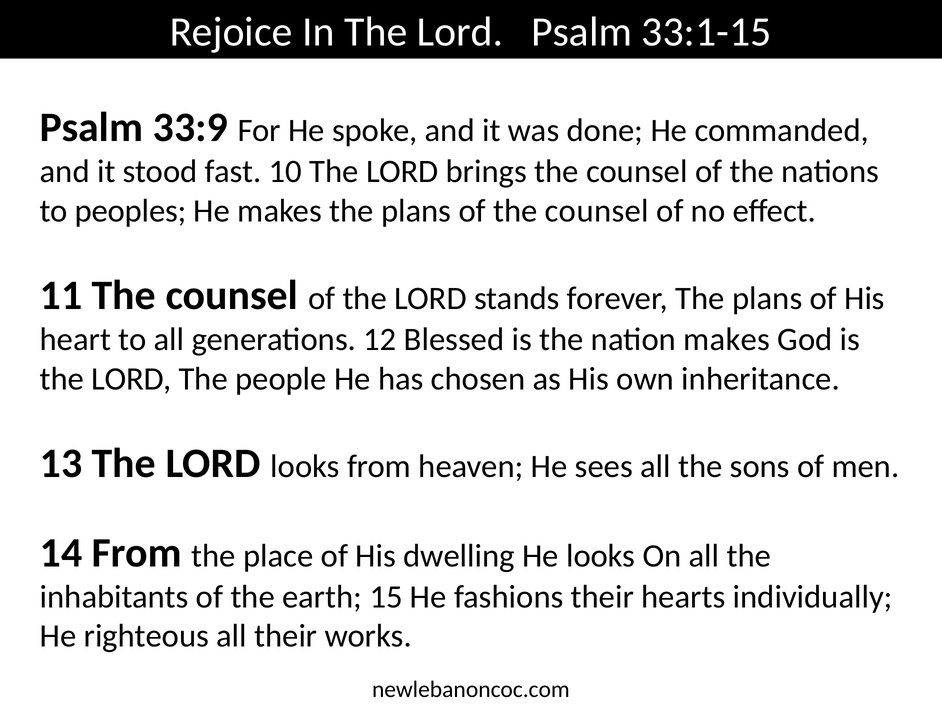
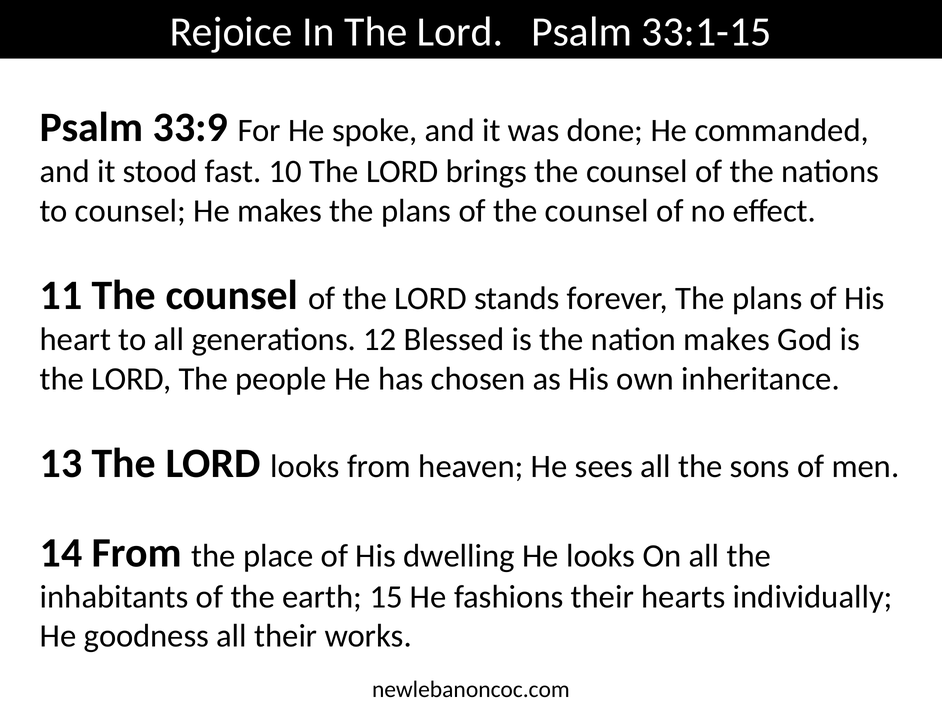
to peoples: peoples -> counsel
righteous: righteous -> goodness
